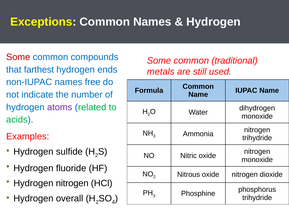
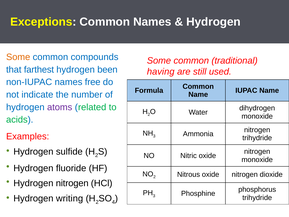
Some at (18, 57) colour: red -> orange
ends: ends -> been
metals: metals -> having
overall: overall -> writing
